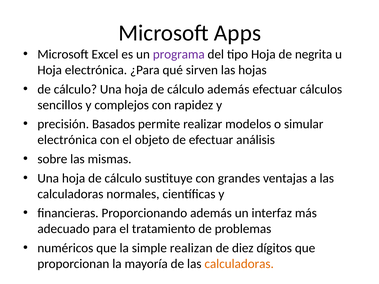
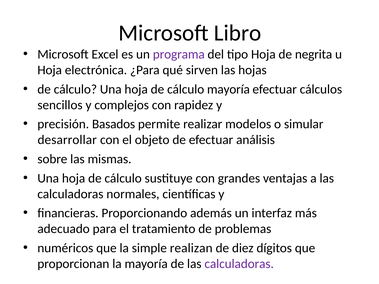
Apps: Apps -> Libro
cálculo además: además -> mayoría
electrónica at (67, 140): electrónica -> desarrollar
calculadoras at (239, 264) colour: orange -> purple
